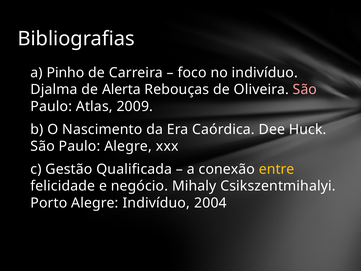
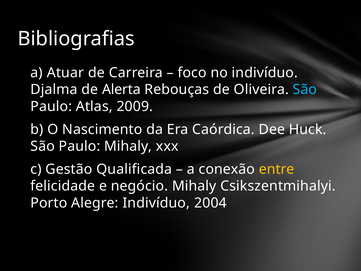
Pinho: Pinho -> Atuar
São at (305, 90) colour: pink -> light blue
Paulo Alegre: Alegre -> Mihaly
